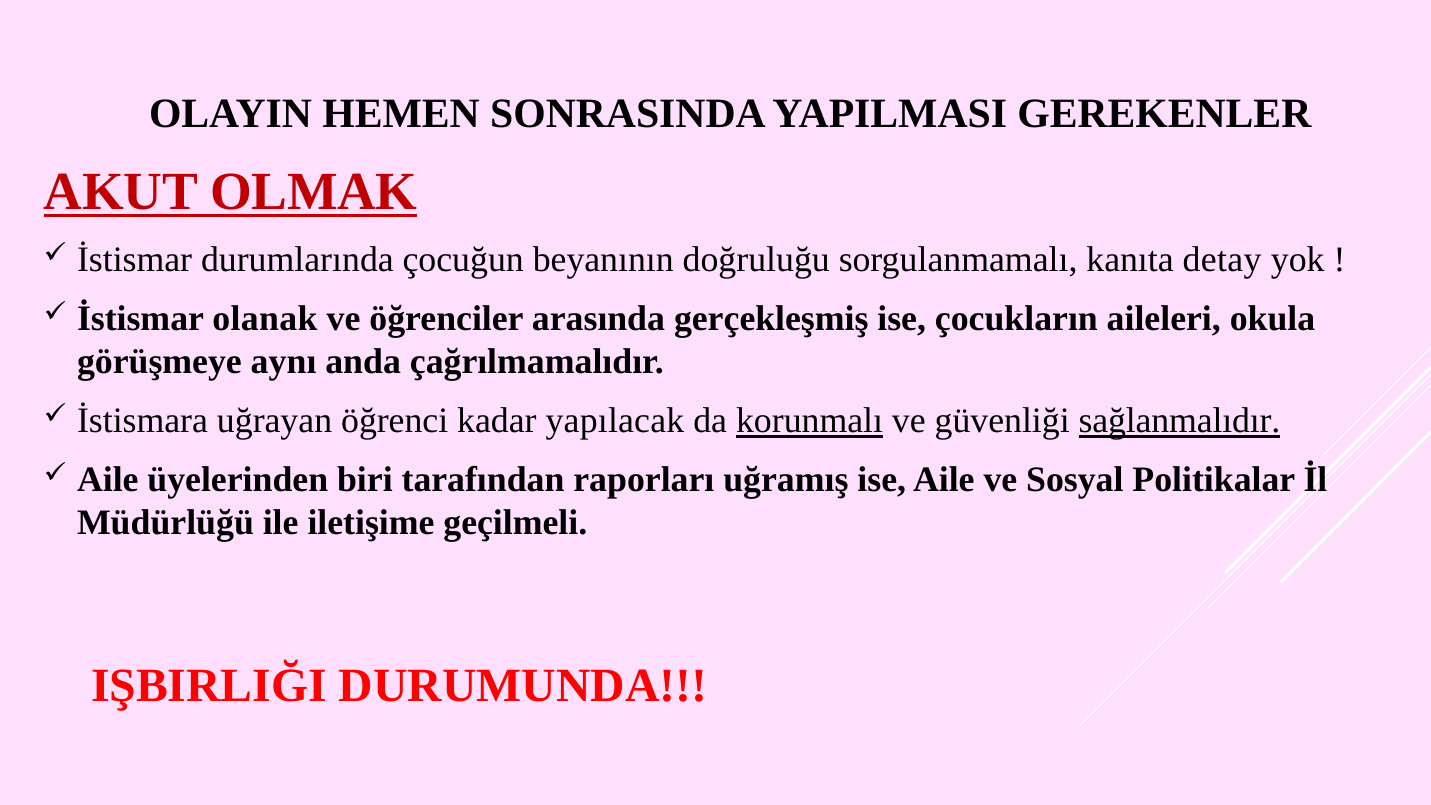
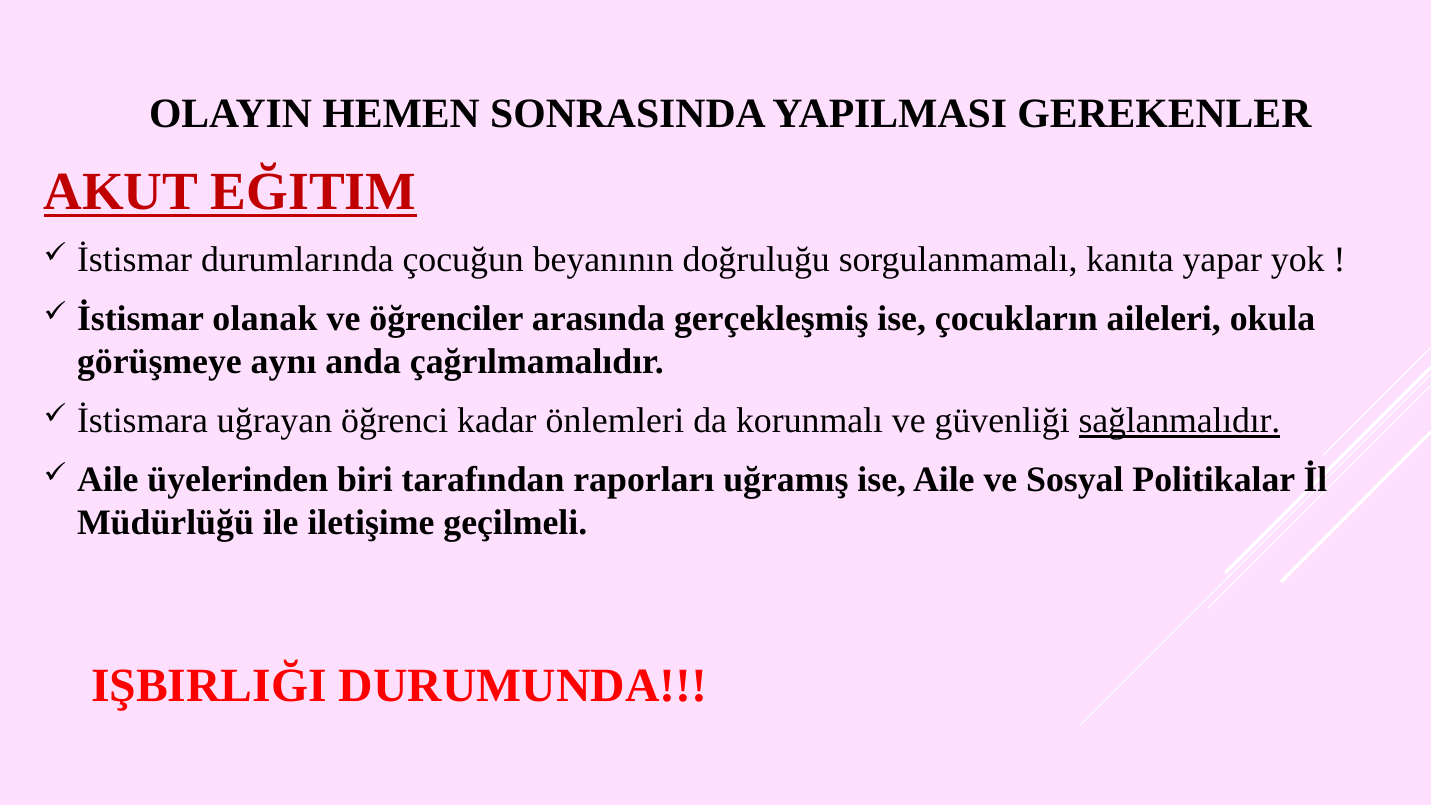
OLMAK: OLMAK -> EĞITIM
detay: detay -> yapar
yapılacak: yapılacak -> önlemleri
korunmalı underline: present -> none
